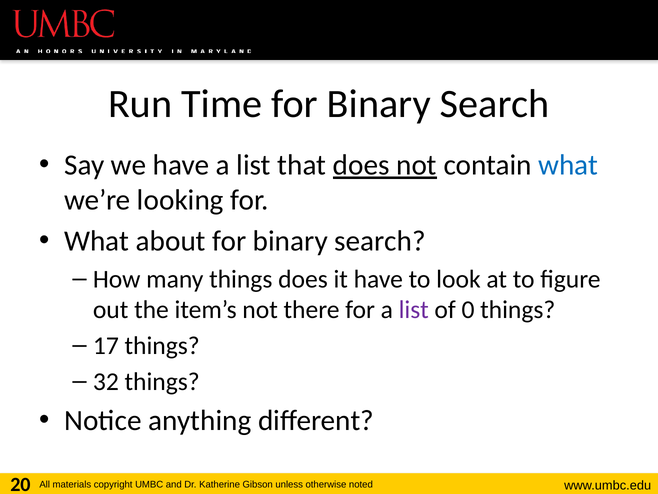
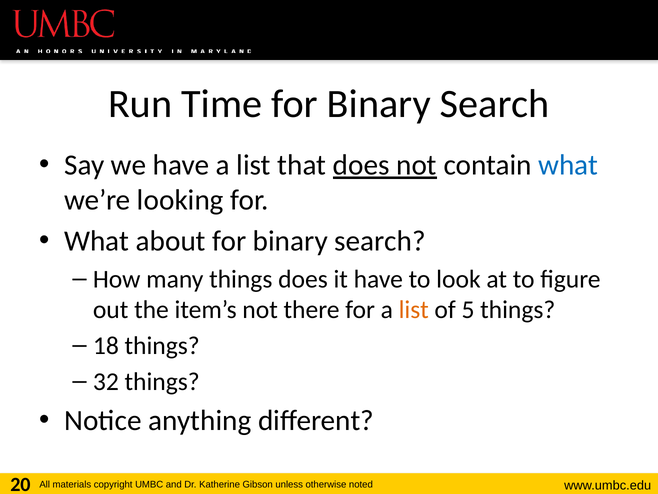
list at (414, 310) colour: purple -> orange
0: 0 -> 5
17: 17 -> 18
